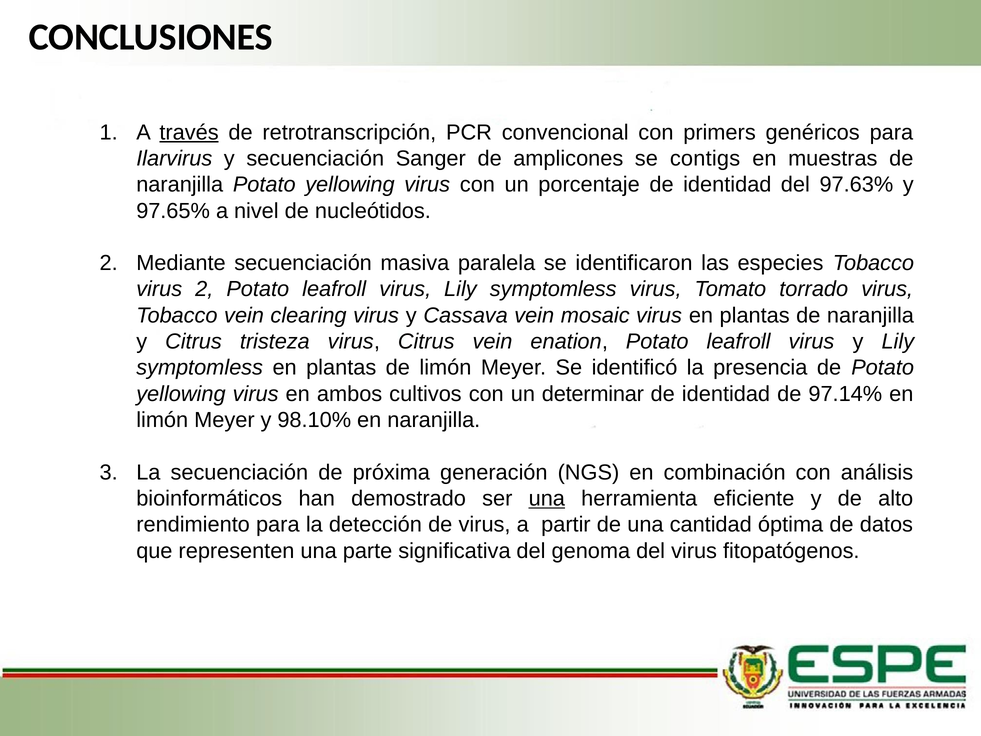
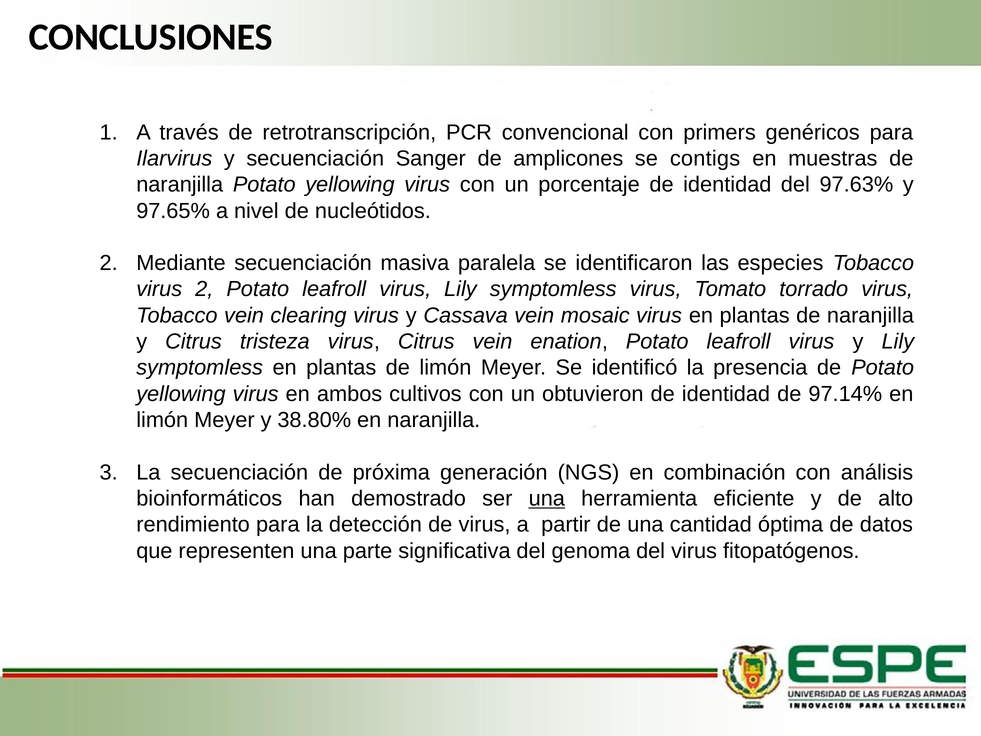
través underline: present -> none
determinar: determinar -> obtuvieron
98.10%: 98.10% -> 38.80%
